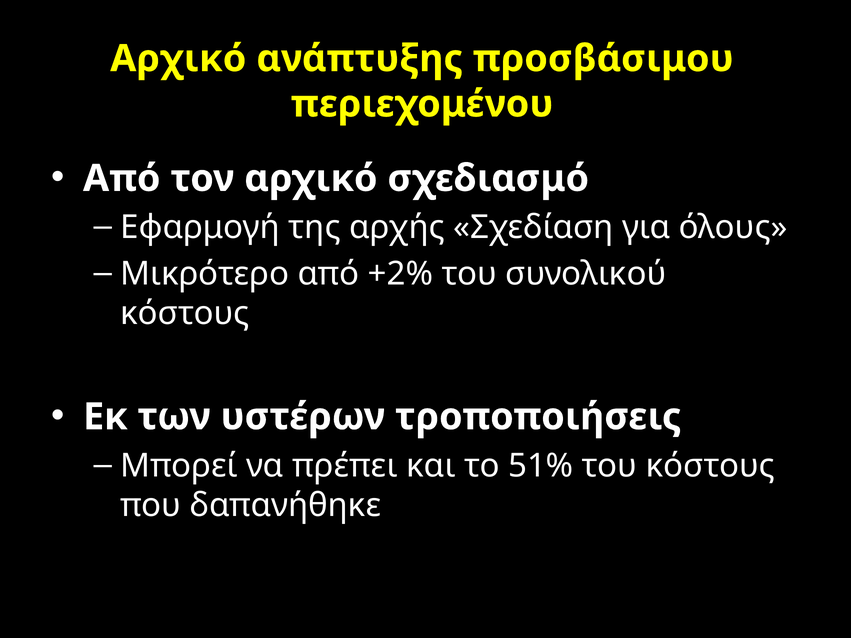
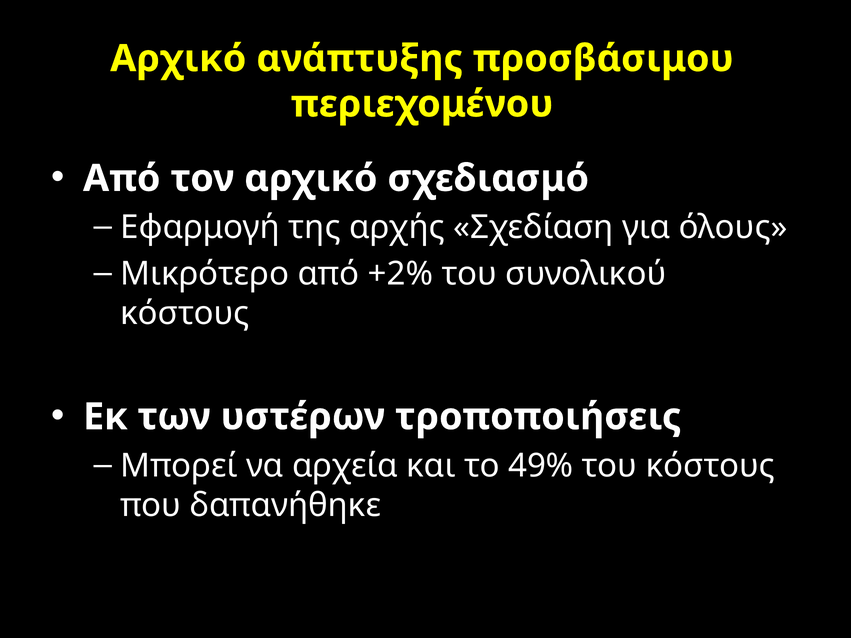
πρέπει: πρέπει -> αρχεία
51%: 51% -> 49%
